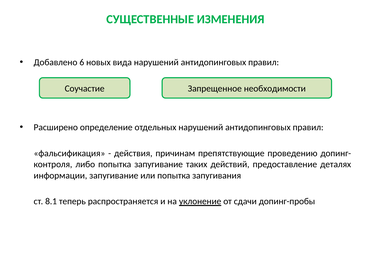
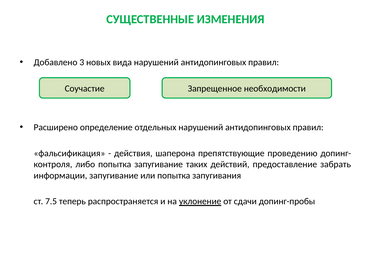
6: 6 -> 3
причинам: причинам -> шаперона
деталях: деталях -> забрать
8.1: 8.1 -> 7.5
